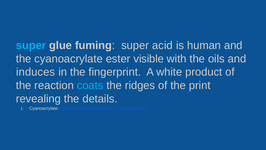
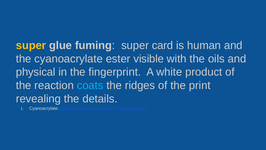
super at (31, 45) colour: light blue -> yellow
acid: acid -> card
induces: induces -> physical
